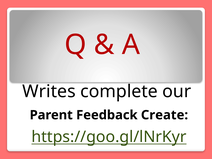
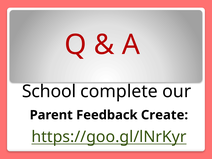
Writes: Writes -> School
